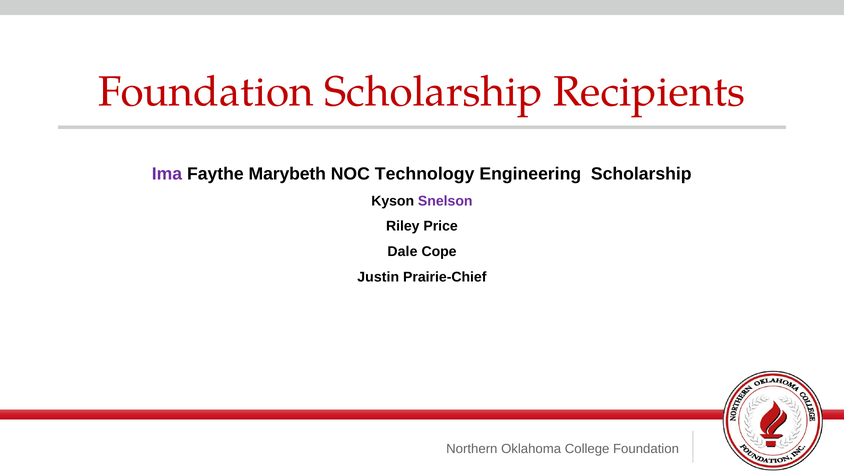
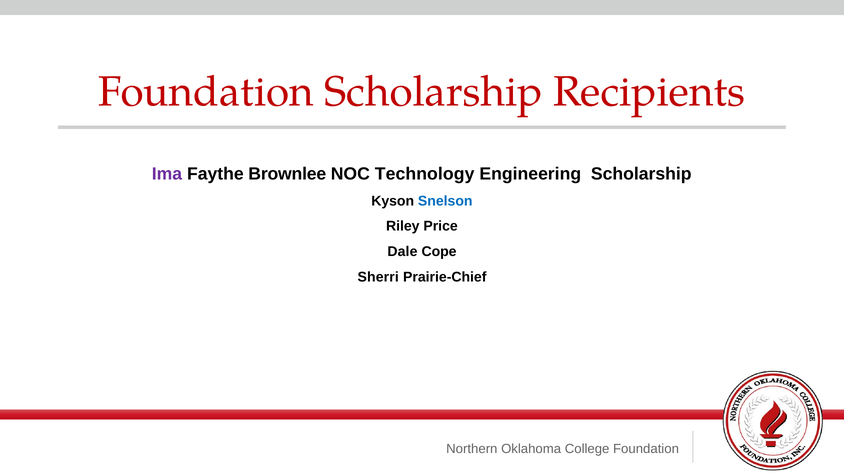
Marybeth: Marybeth -> Brownlee
Snelson colour: purple -> blue
Justin: Justin -> Sherri
